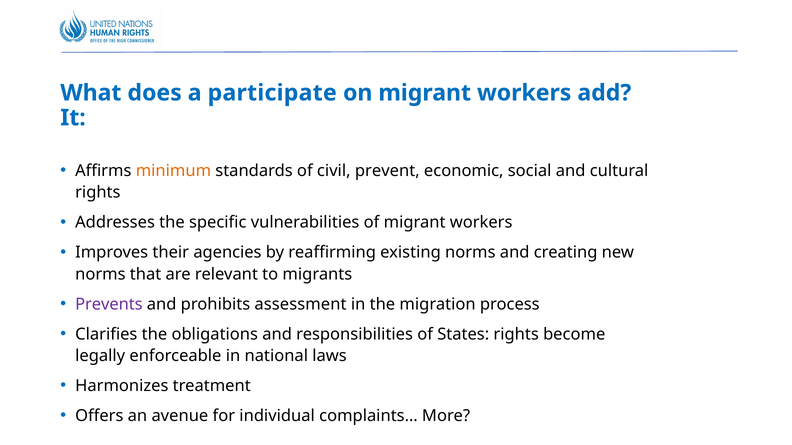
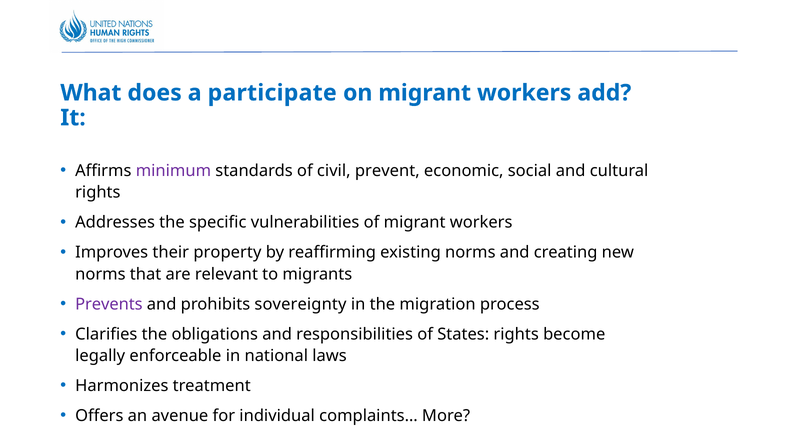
minimum colour: orange -> purple
agencies: agencies -> property
assessment: assessment -> sovereignty
